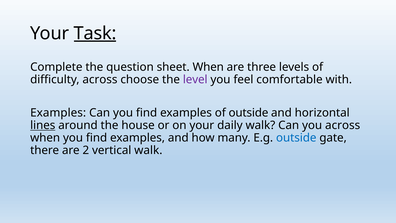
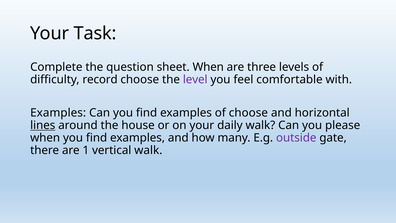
Task underline: present -> none
difficulty across: across -> record
of outside: outside -> choose
you across: across -> please
outside at (296, 138) colour: blue -> purple
2: 2 -> 1
